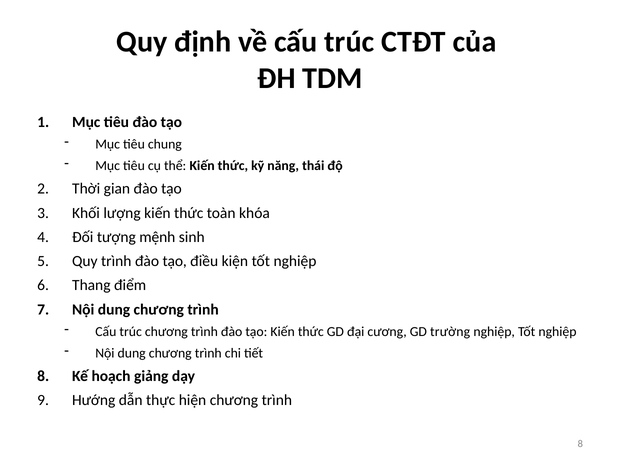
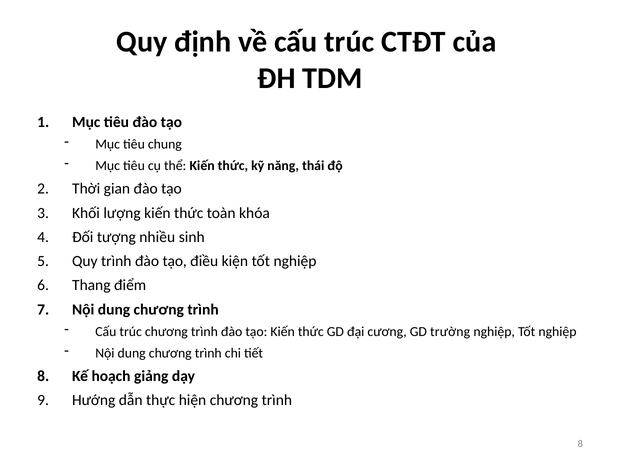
mệnh: mệnh -> nhiều
